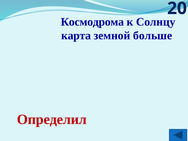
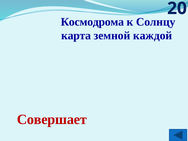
больше: больше -> каждой
Определил: Определил -> Совершает
